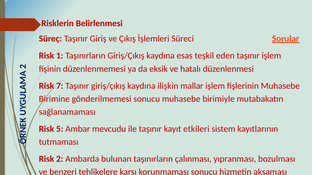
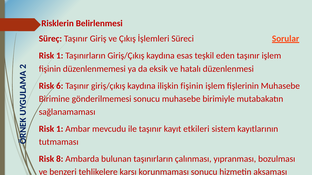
7: 7 -> 6
ilişkin mallar: mallar -> fişinin
5 at (60, 129): 5 -> 1
Risk 2: 2 -> 8
